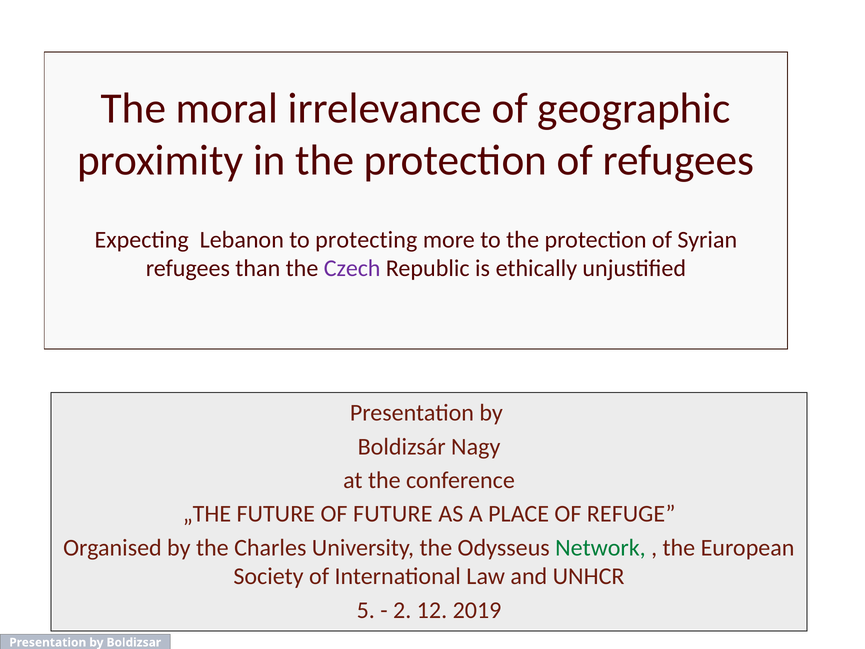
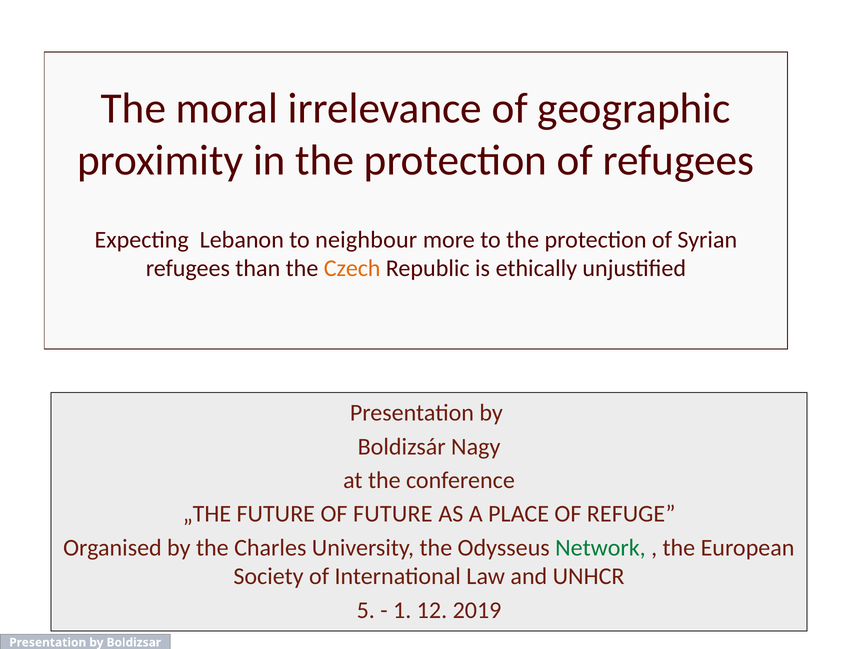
protecting: protecting -> neighbour
Czech colour: purple -> orange
2: 2 -> 1
